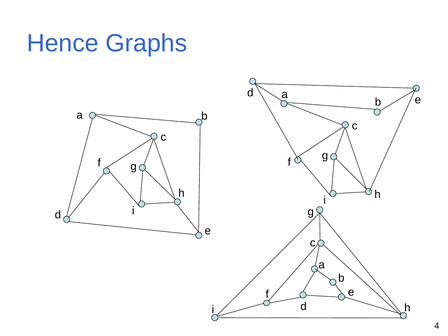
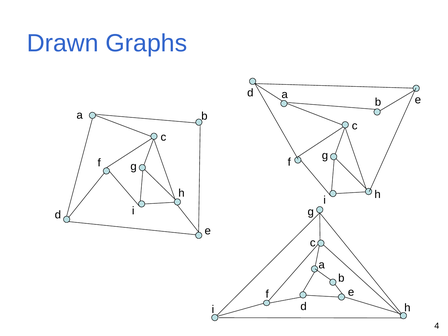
Hence: Hence -> Drawn
